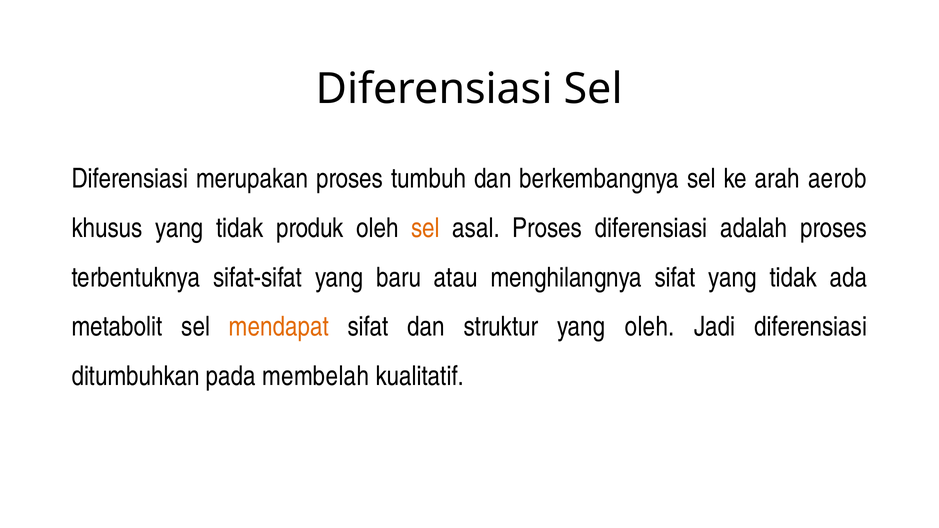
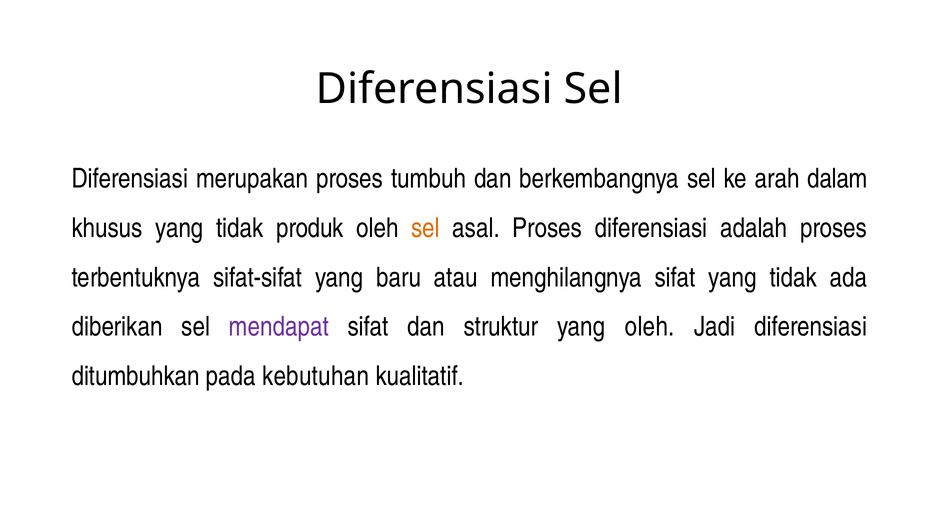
aerob: aerob -> dalam
metabolit: metabolit -> diberikan
mendapat colour: orange -> purple
membelah: membelah -> kebutuhan
